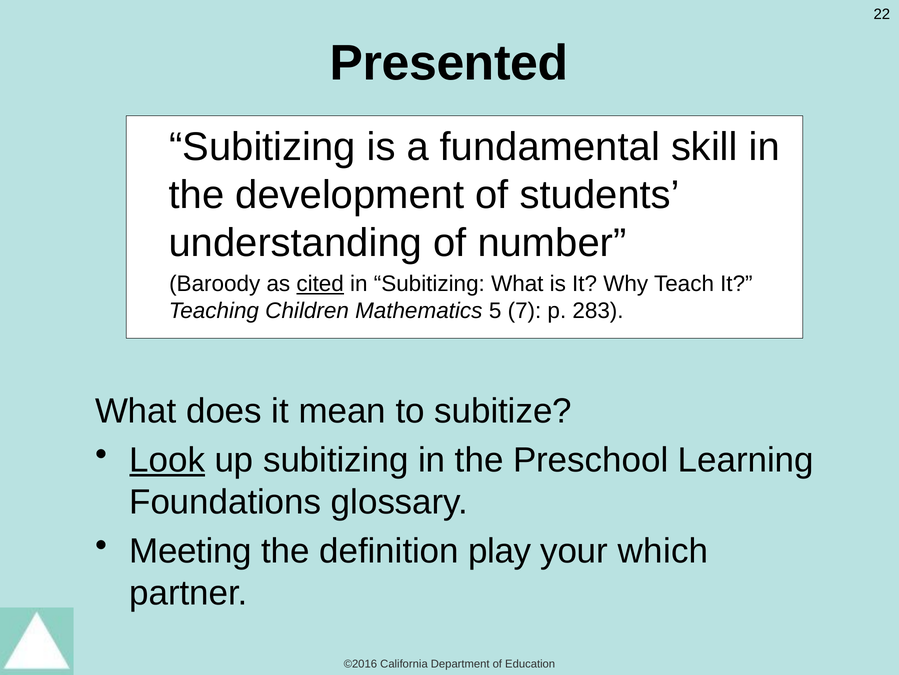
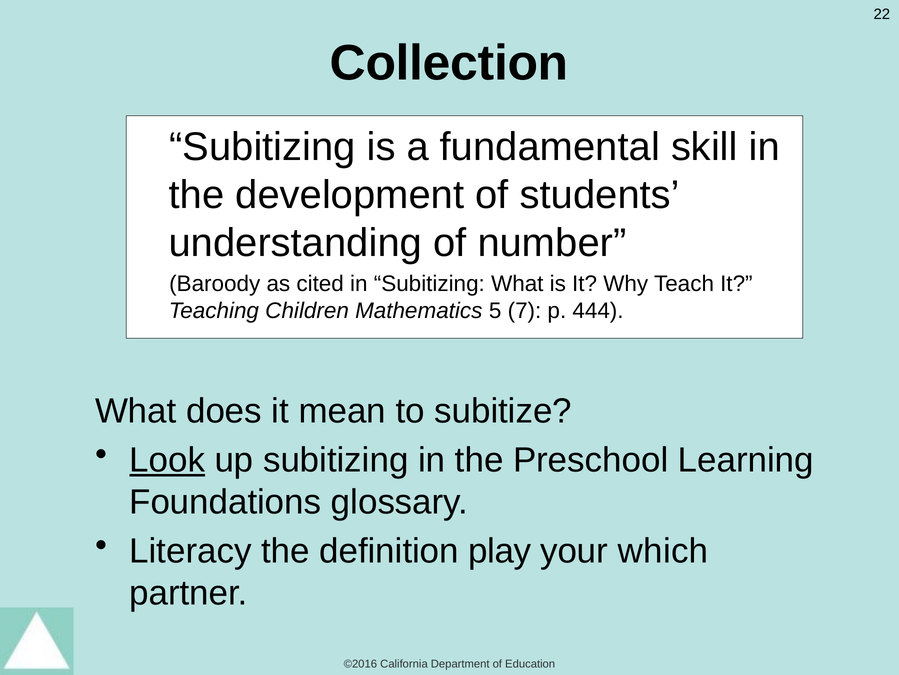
Presented: Presented -> Collection
cited underline: present -> none
283: 283 -> 444
Meeting: Meeting -> Literacy
